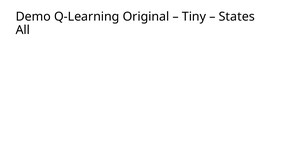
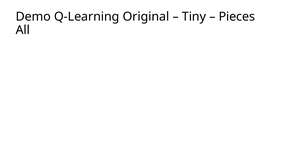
States: States -> Pieces
